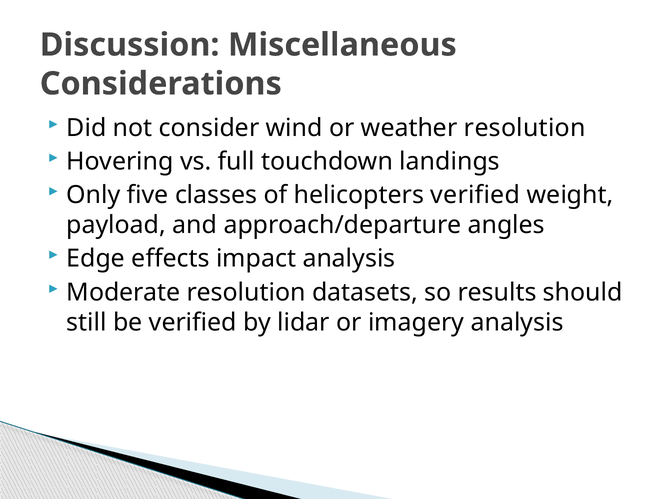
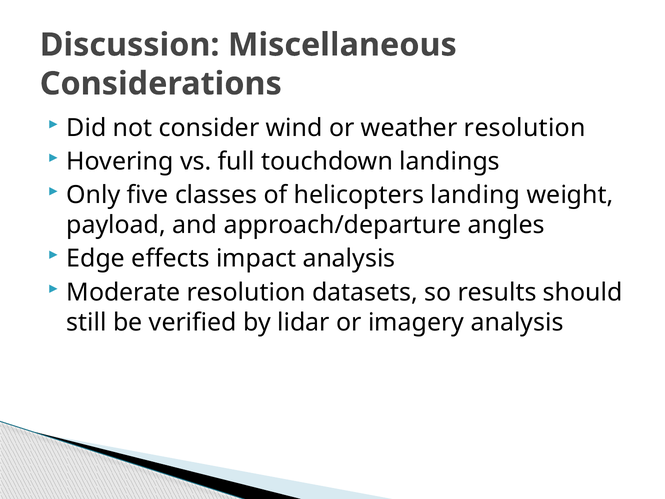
helicopters verified: verified -> landing
